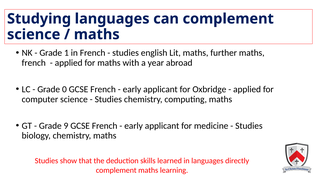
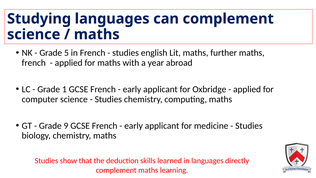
1: 1 -> 5
0: 0 -> 1
